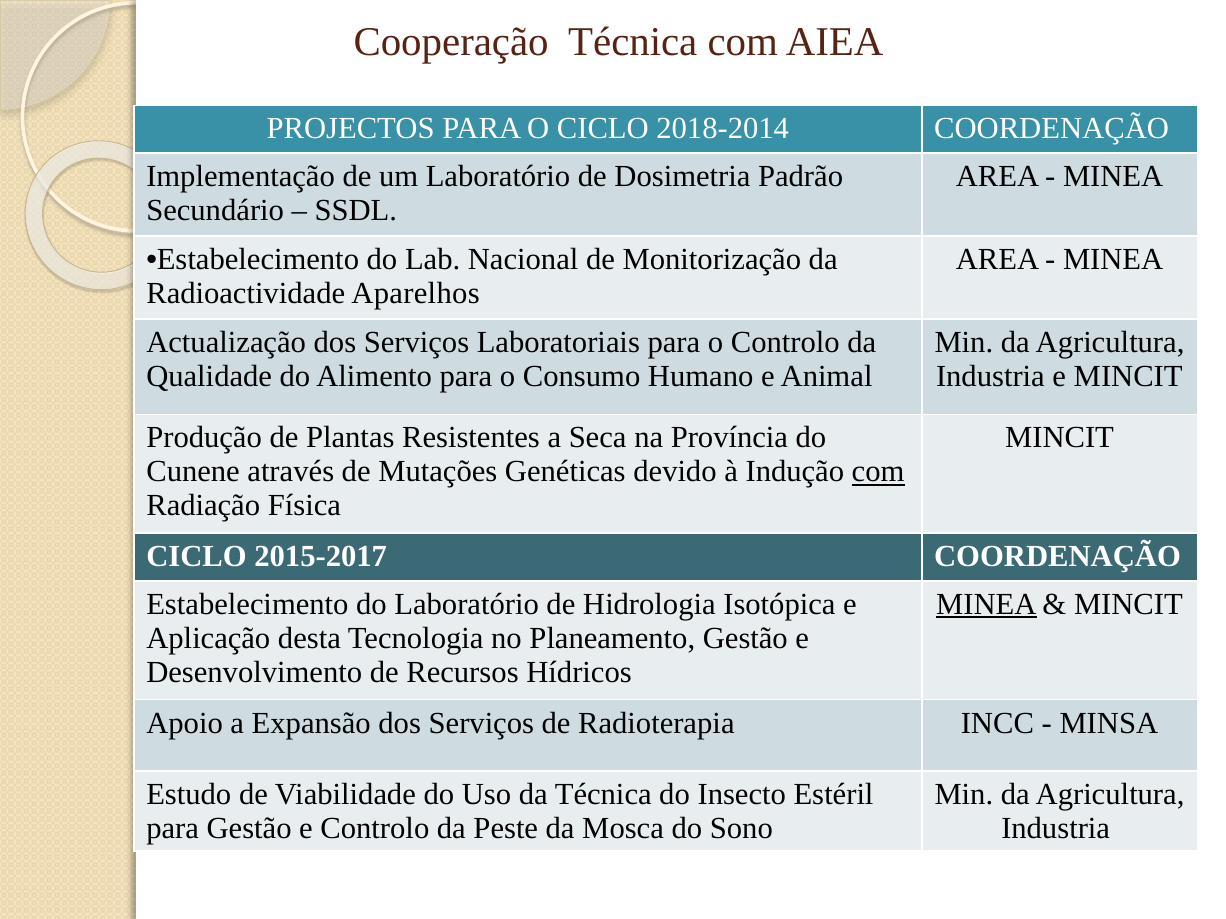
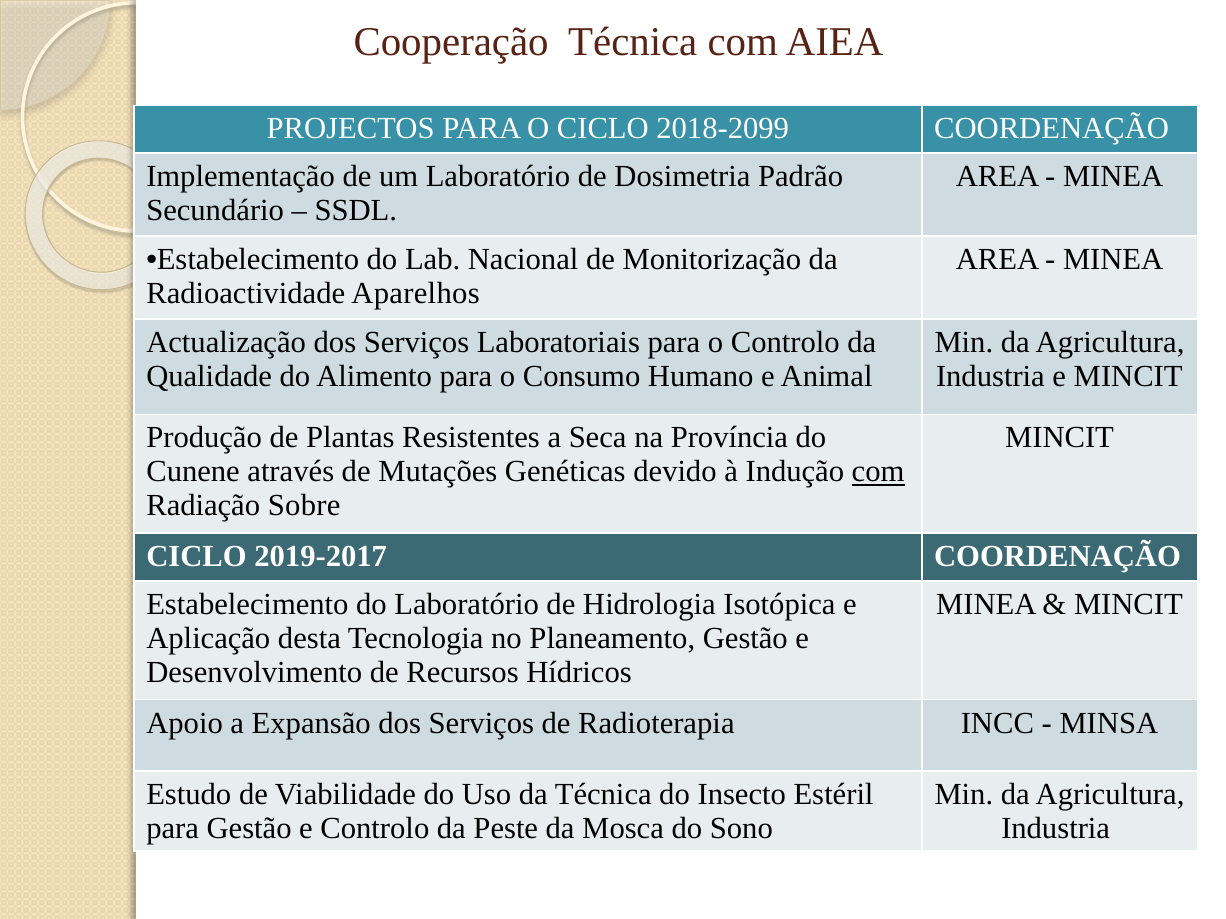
2018-2014: 2018-2014 -> 2018-2099
Física: Física -> Sobre
2015-2017: 2015-2017 -> 2019-2017
MINEA at (986, 604) underline: present -> none
